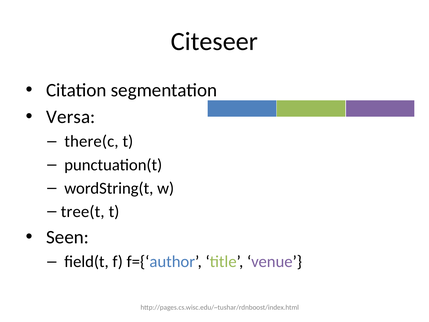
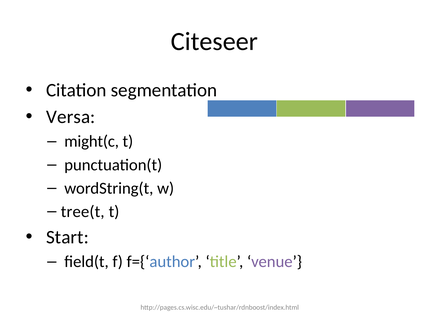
there(c: there(c -> might(c
Seen: Seen -> Start
